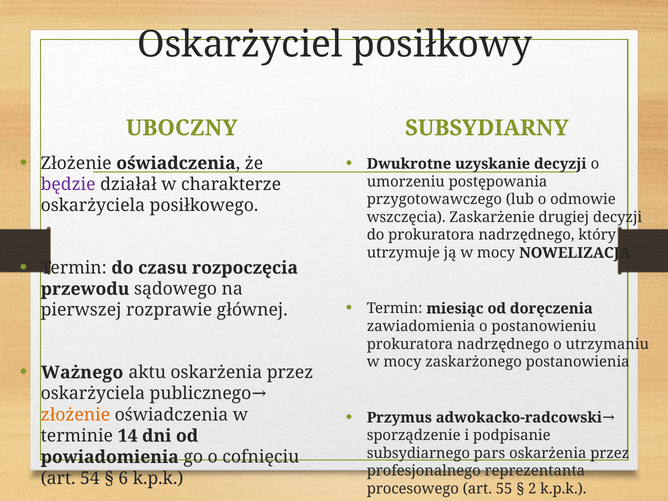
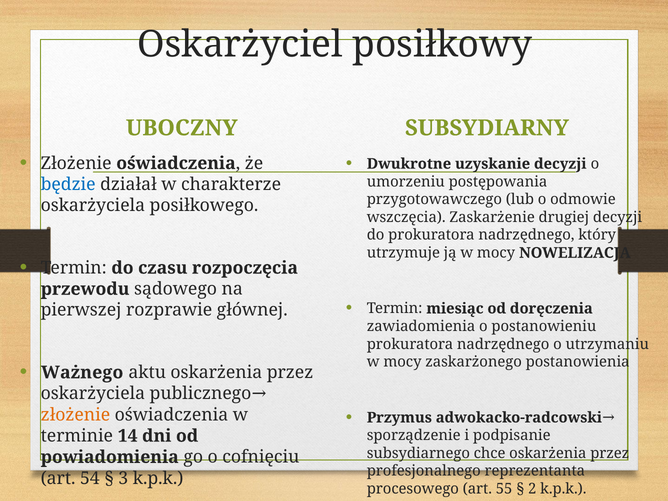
będzie colour: purple -> blue
pars: pars -> chce
6: 6 -> 3
